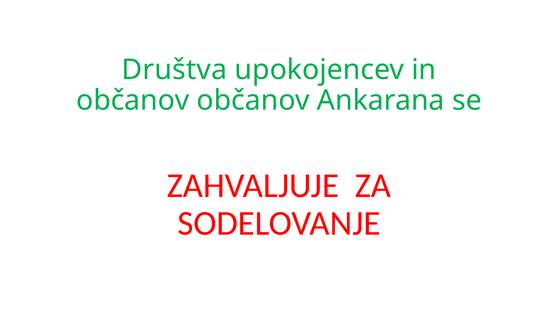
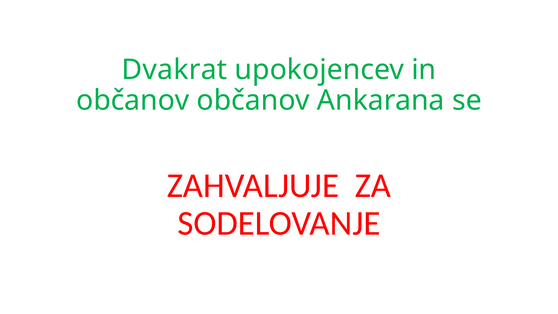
Društva: Društva -> Dvakrat
